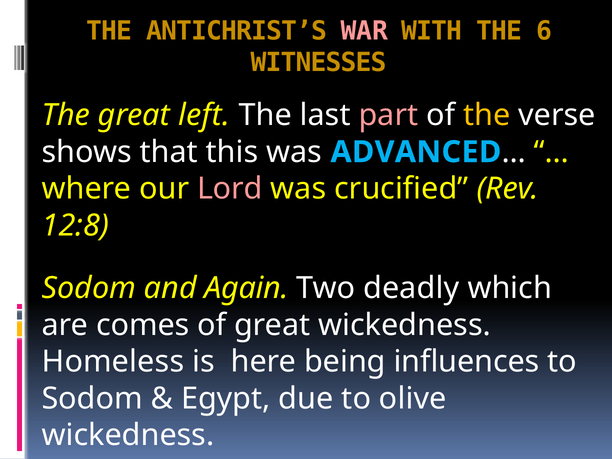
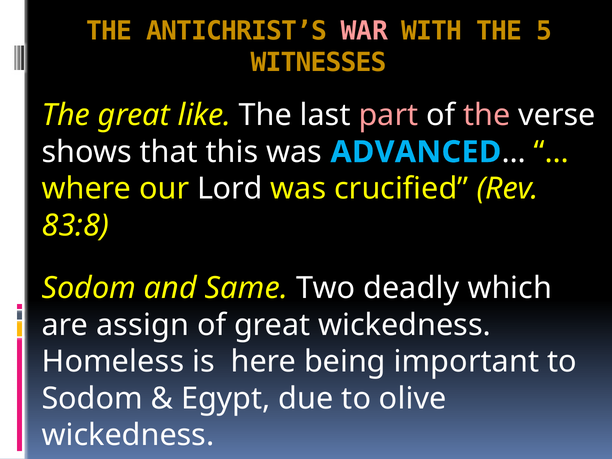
6: 6 -> 5
left: left -> like
the at (487, 115) colour: yellow -> pink
Lord colour: pink -> white
12:8: 12:8 -> 83:8
Again: Again -> Same
comes: comes -> assign
influences: influences -> important
